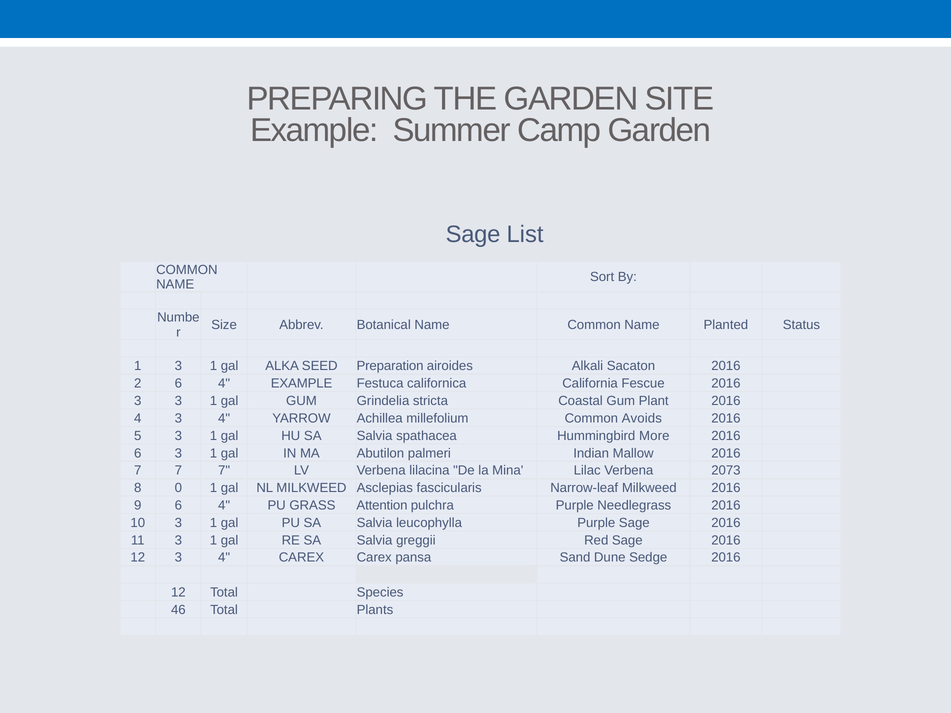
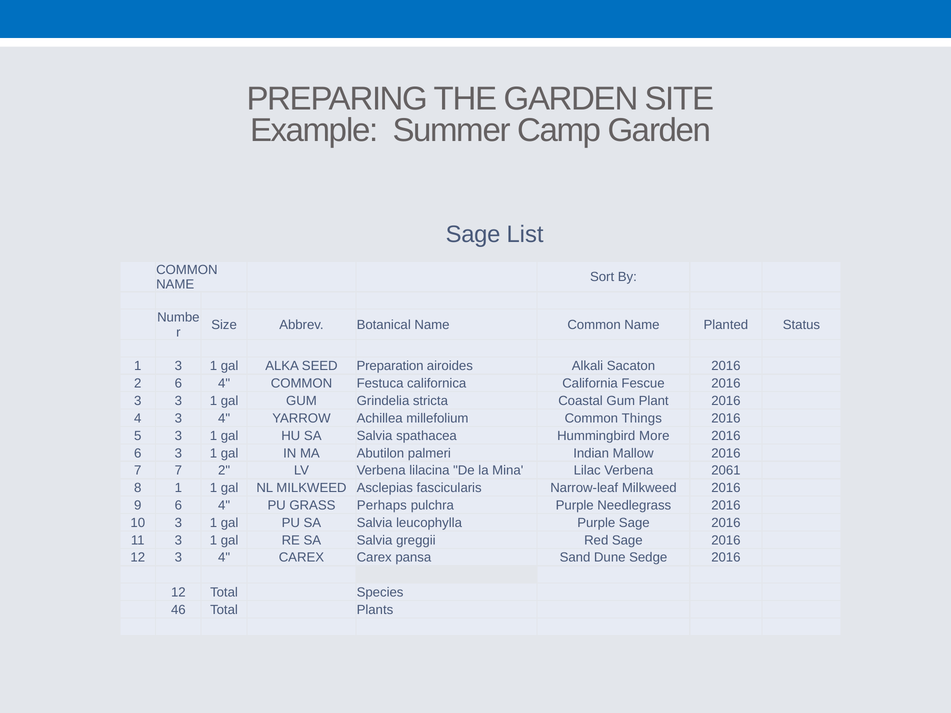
4 EXAMPLE: EXAMPLE -> COMMON
Avoids: Avoids -> Things
7 7 7: 7 -> 2
2073: 2073 -> 2061
8 0: 0 -> 1
Attention: Attention -> Perhaps
